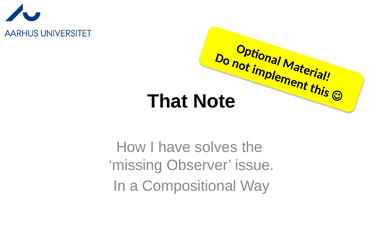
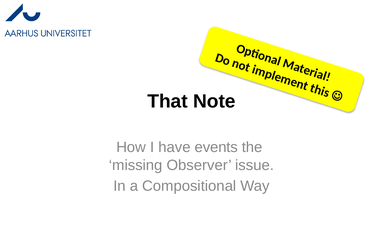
solves: solves -> events
